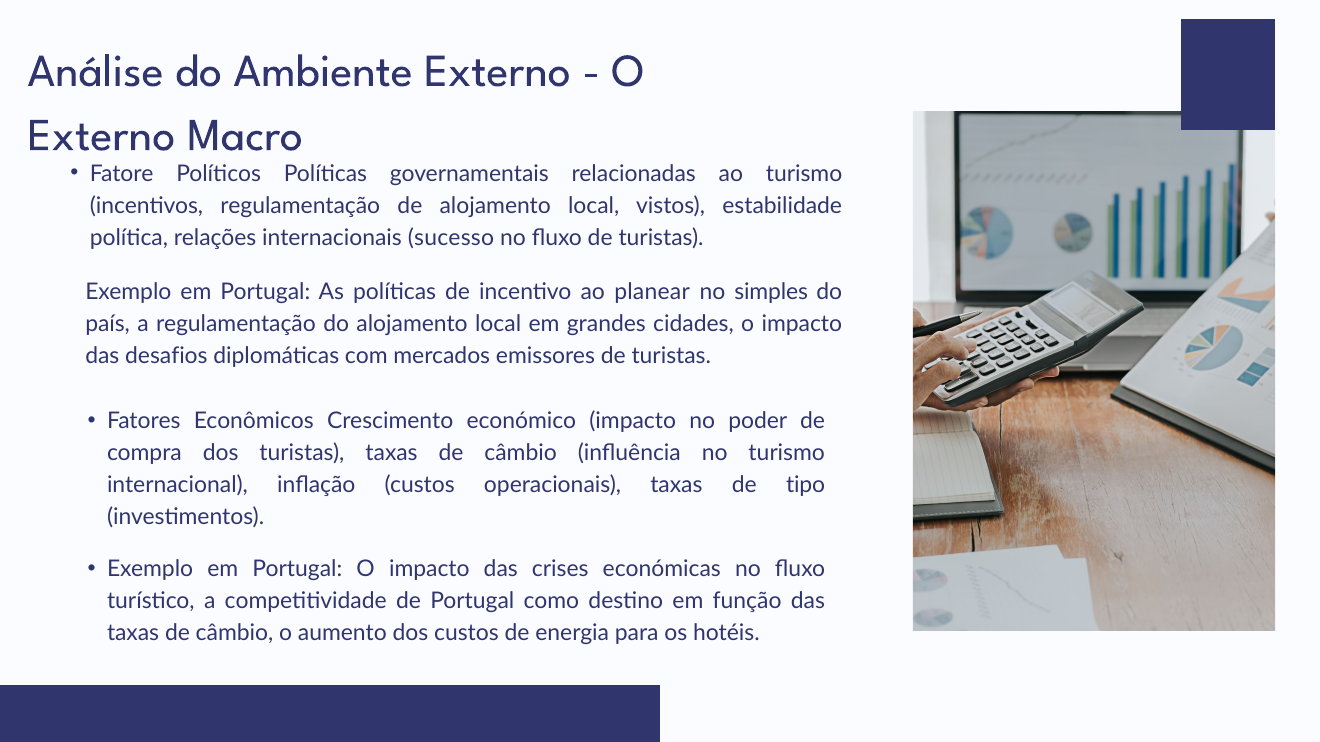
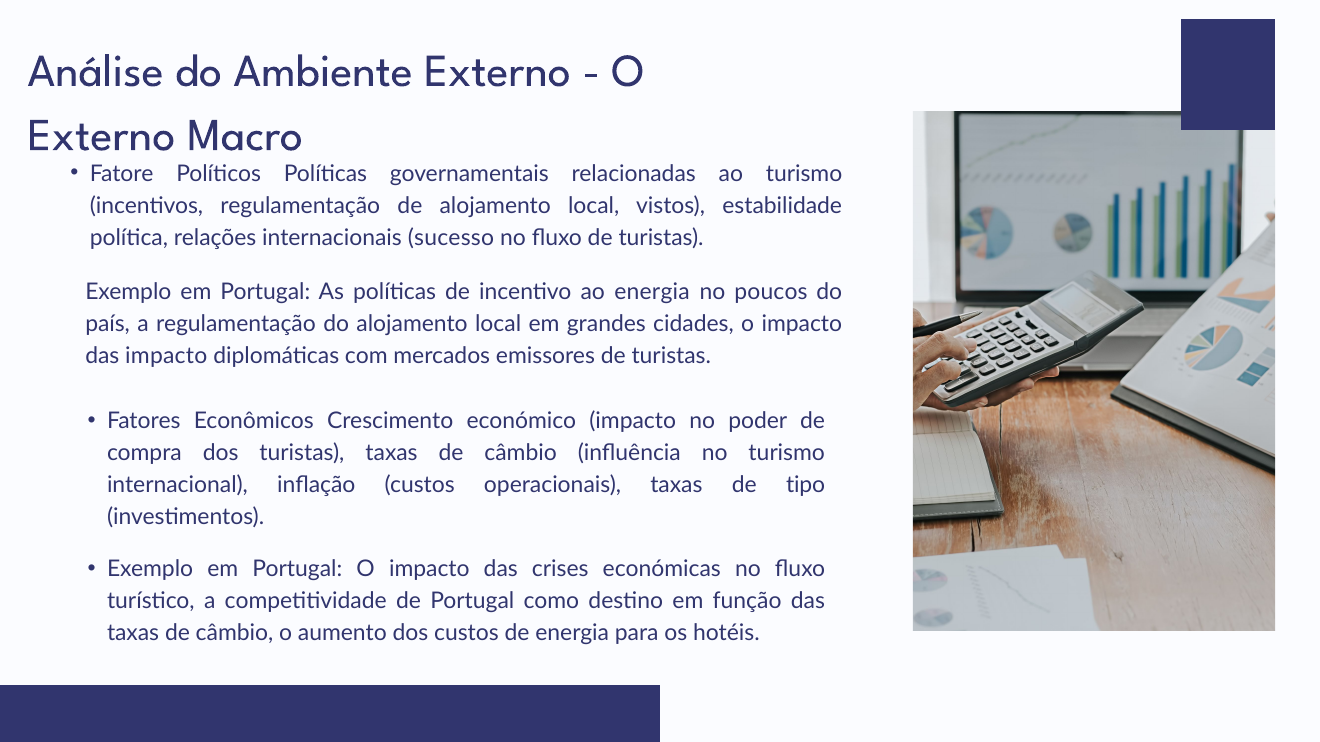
ao planear: planear -> energia
simples: simples -> poucos
das desafios: desafios -> impacto
